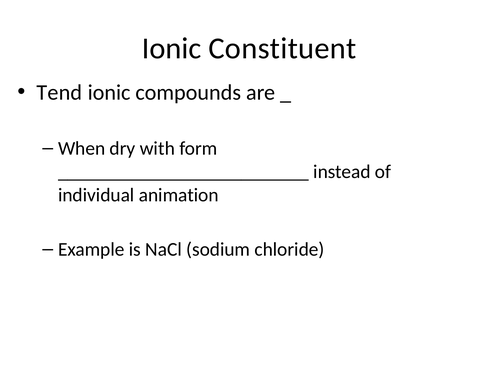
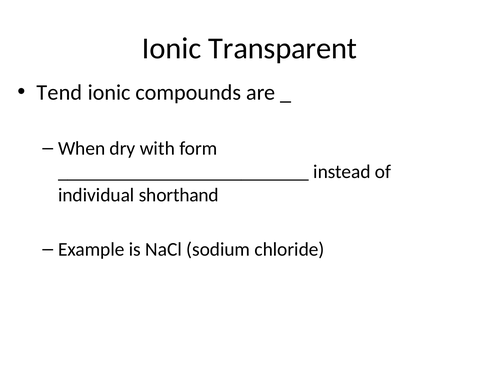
Constituent: Constituent -> Transparent
animation: animation -> shorthand
